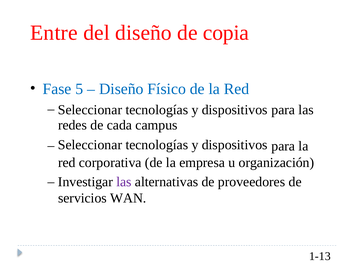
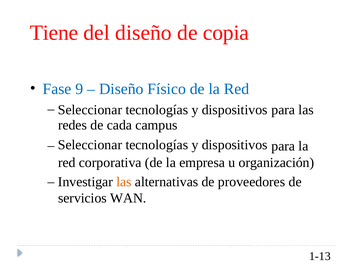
Entre: Entre -> Tiene
5: 5 -> 9
las at (124, 182) colour: purple -> orange
